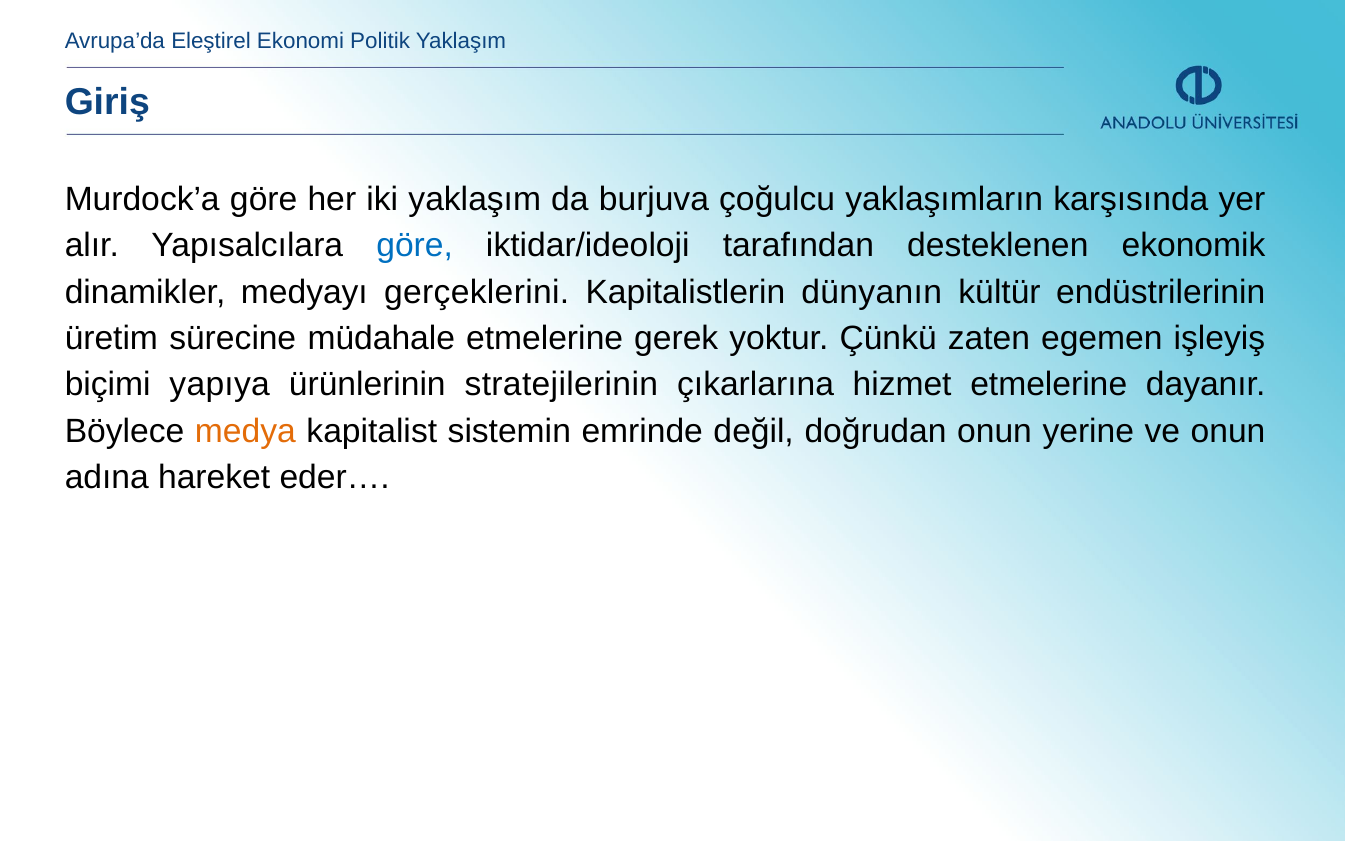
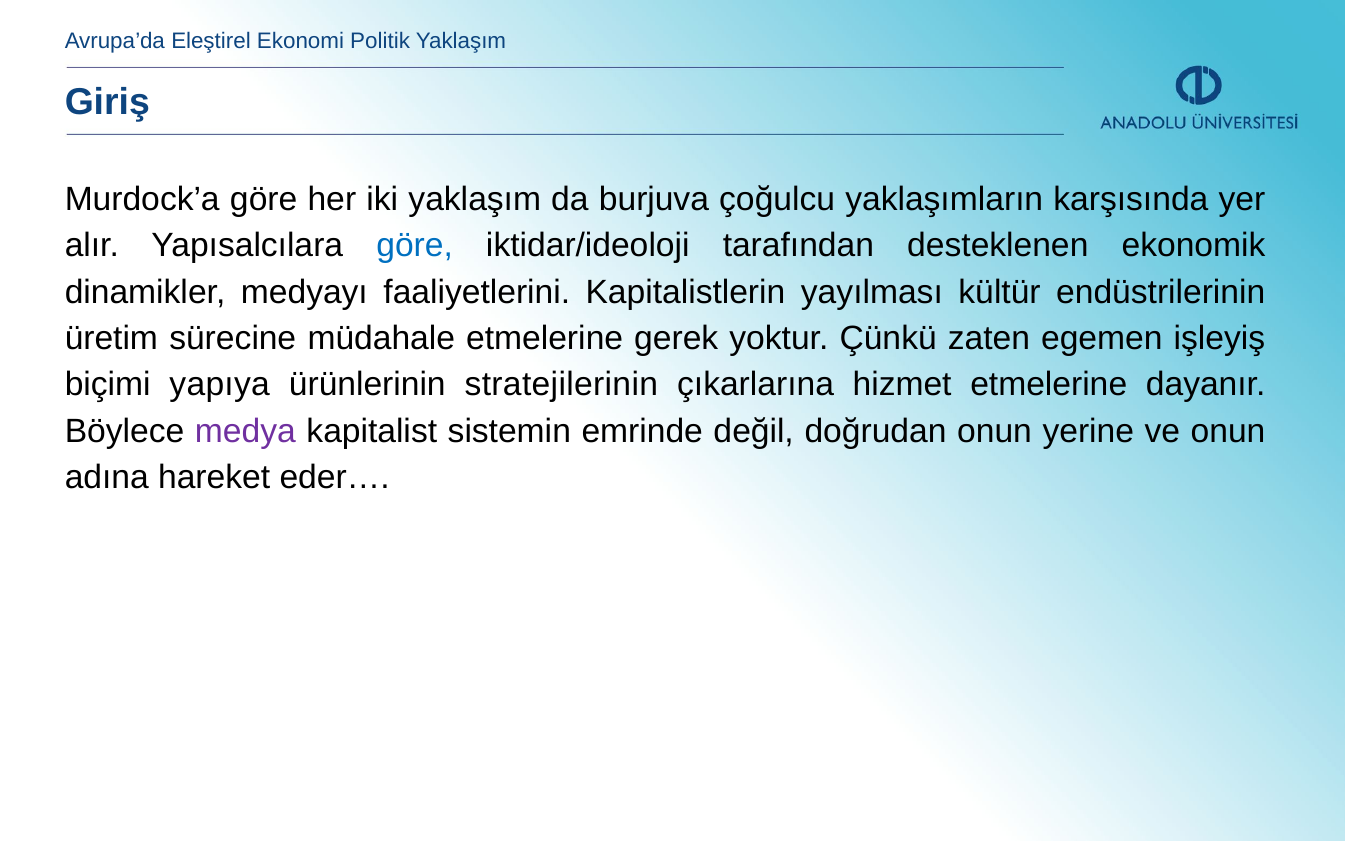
gerçeklerini: gerçeklerini -> faaliyetlerini
dünyanın: dünyanın -> yayılması
medya colour: orange -> purple
